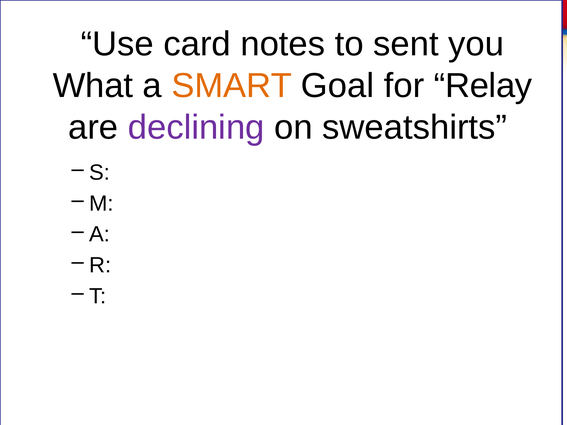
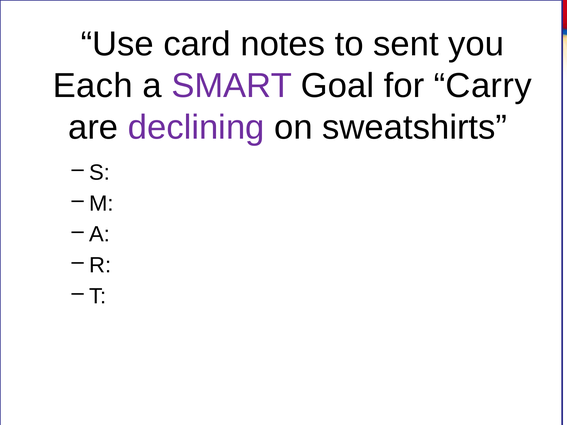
What: What -> Each
SMART colour: orange -> purple
Relay: Relay -> Carry
